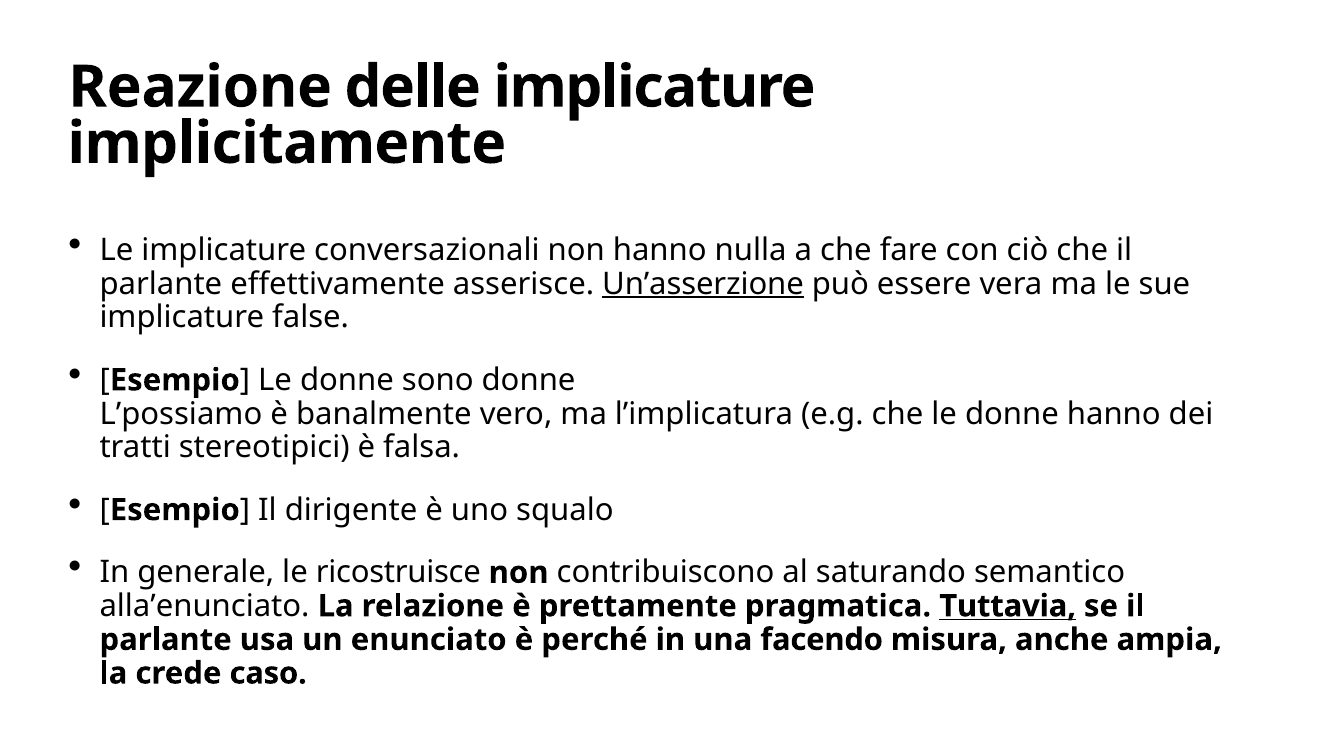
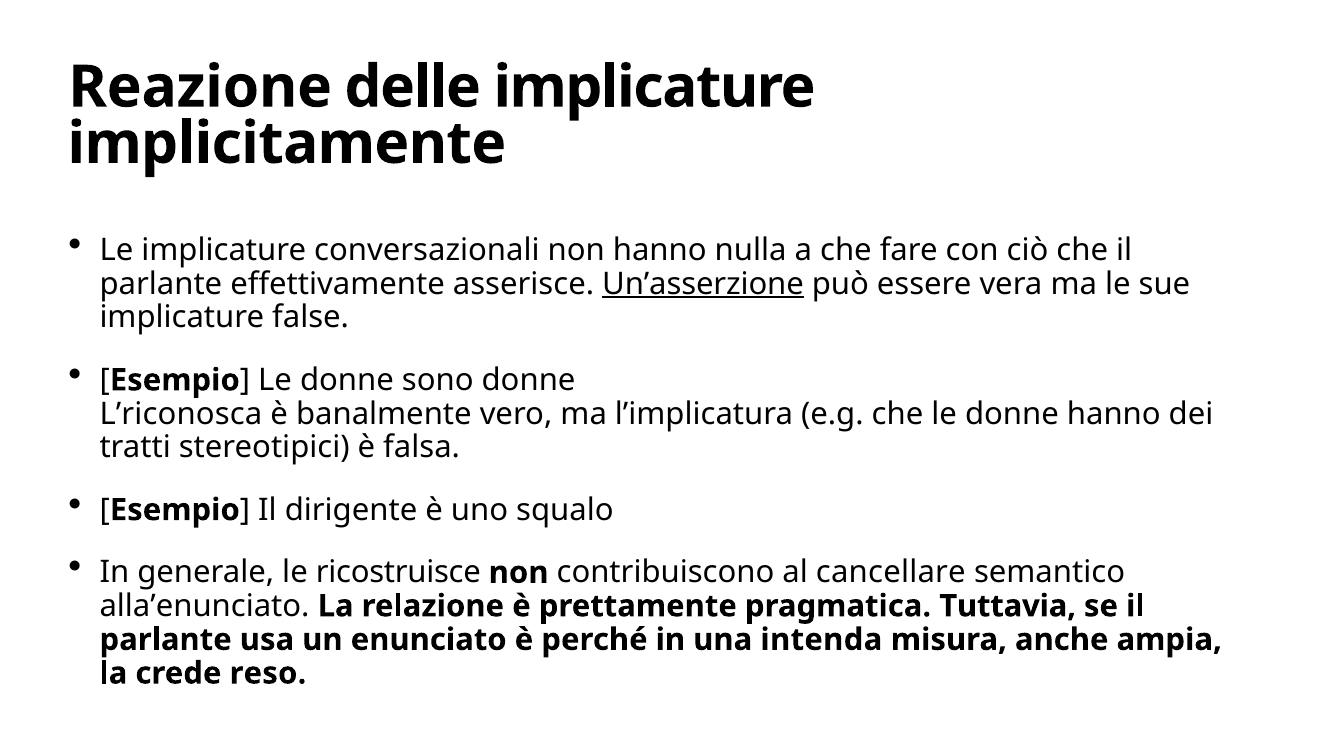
L’possiamo: L’possiamo -> L’riconosca
saturando: saturando -> cancellare
Tuttavia underline: present -> none
facendo: facendo -> intenda
caso: caso -> reso
